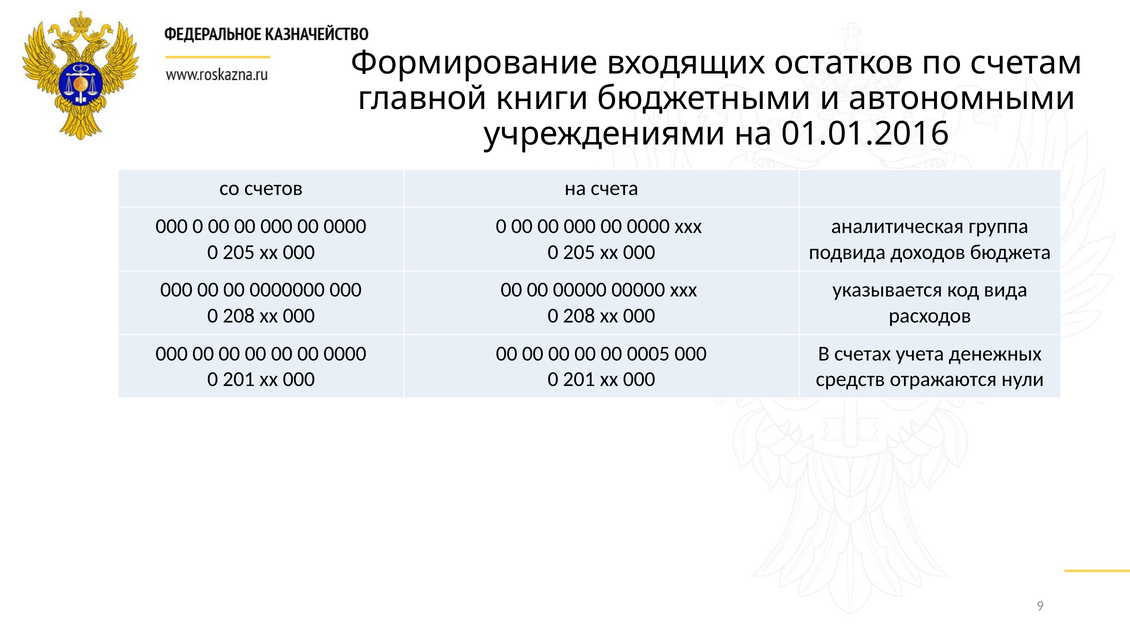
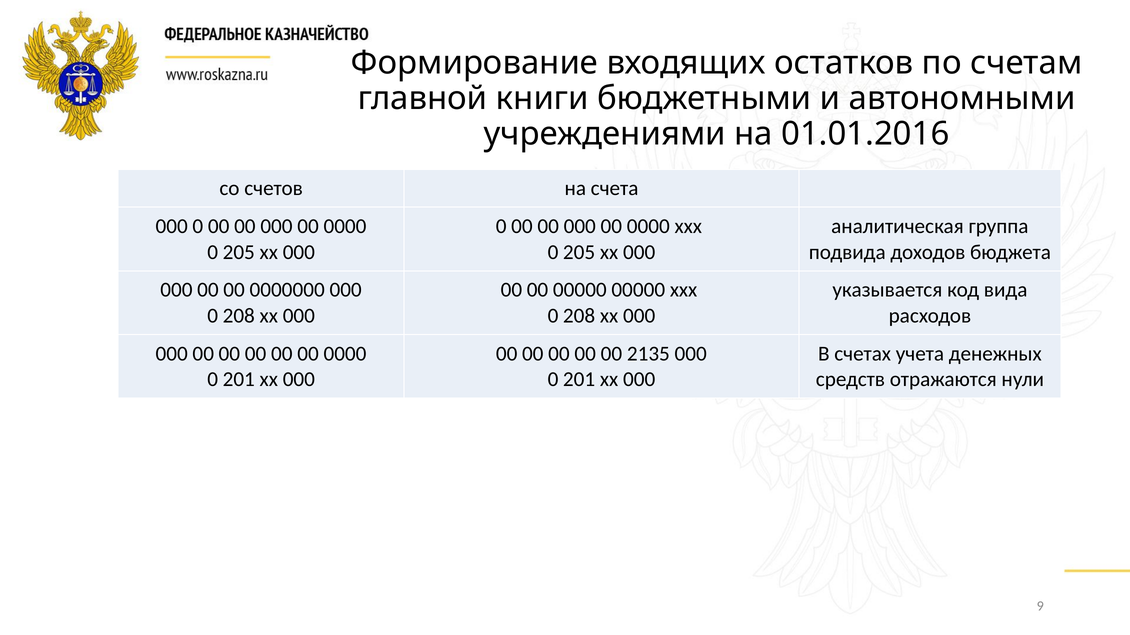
0005: 0005 -> 2135
